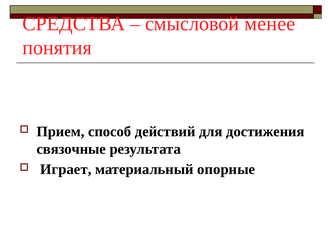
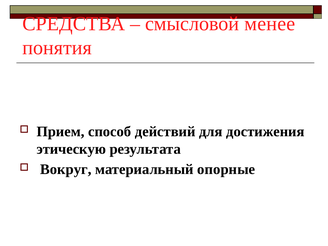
связочные: связочные -> этическую
Играет: Играет -> Вокруг
